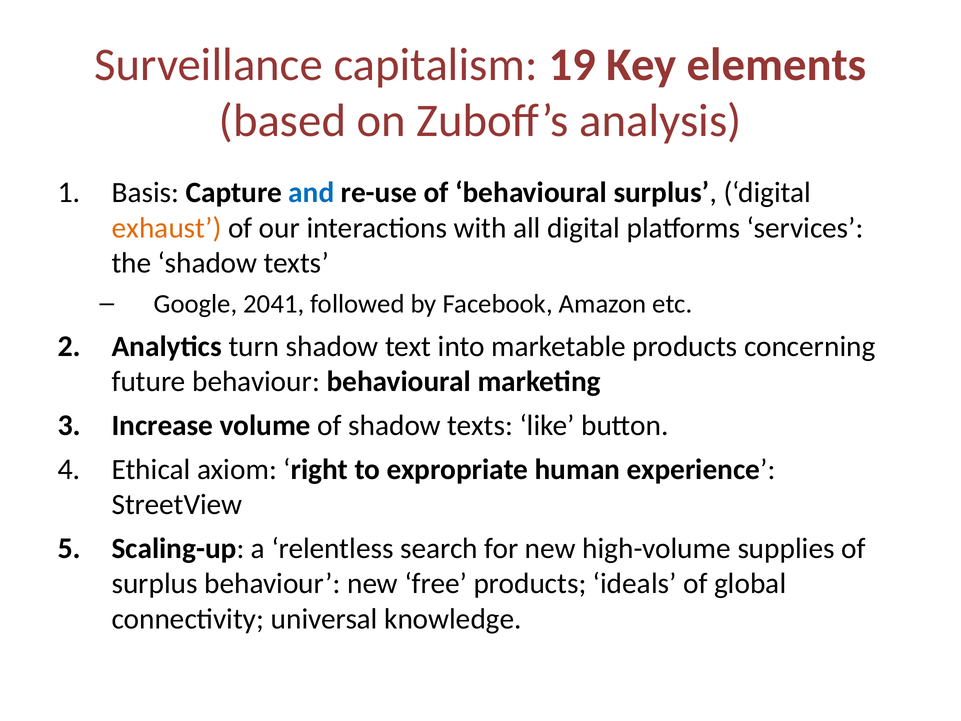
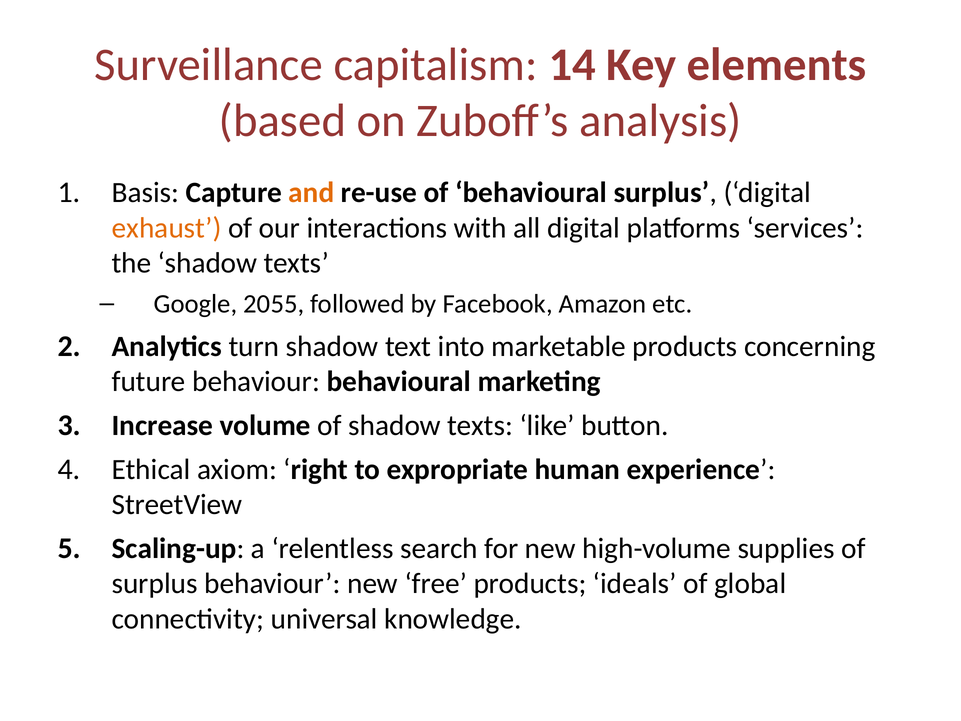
19: 19 -> 14
and colour: blue -> orange
2041: 2041 -> 2055
